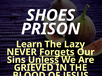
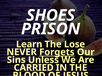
Lazy: Lazy -> Lose
Unless underline: present -> none
GRIEVED: GRIEVED -> CARRIED
